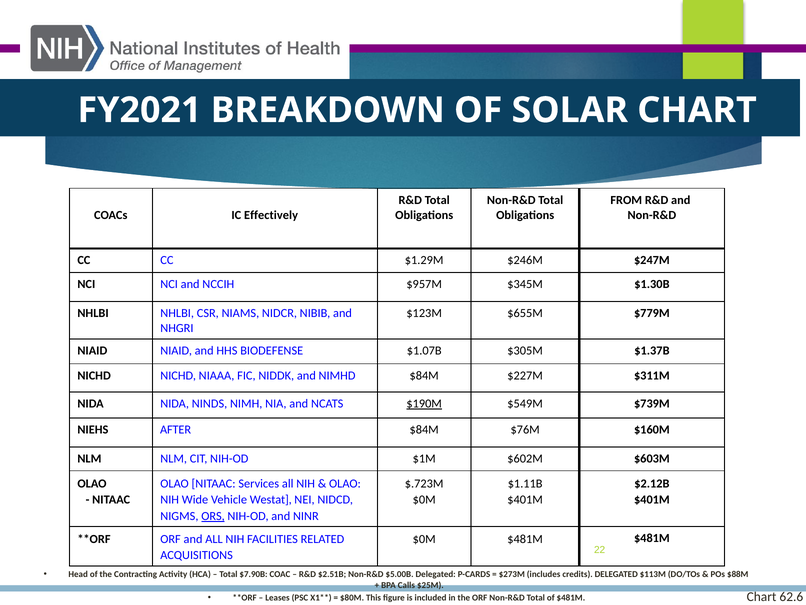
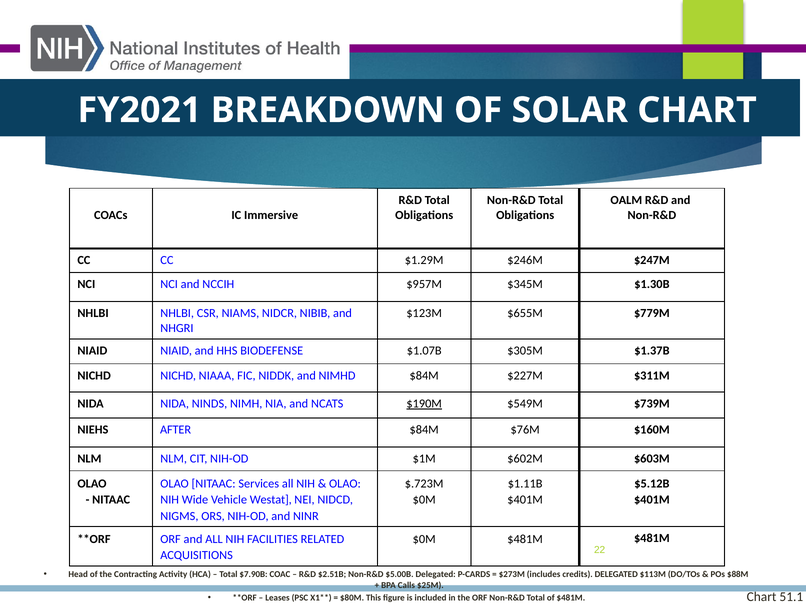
FROM: FROM -> OALM
Effectively: Effectively -> Immersive
$2.12B: $2.12B -> $5.12B
ORS underline: present -> none
62.6: 62.6 -> 51.1
